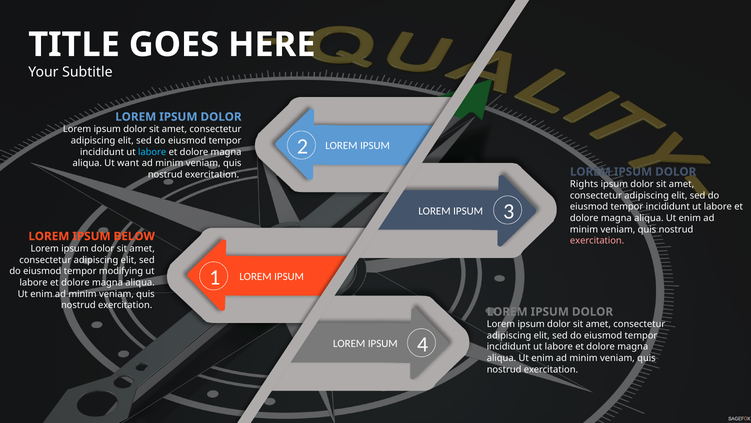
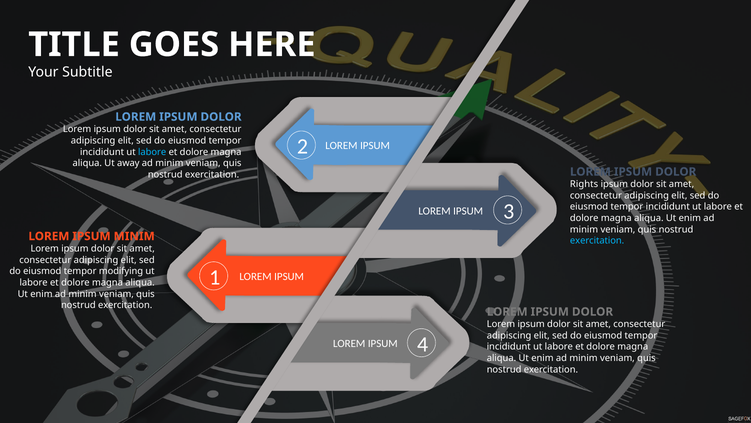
want: want -> away
IPSUM BELOW: BELOW -> MINIM
exercitation at (597, 240) colour: pink -> light blue
